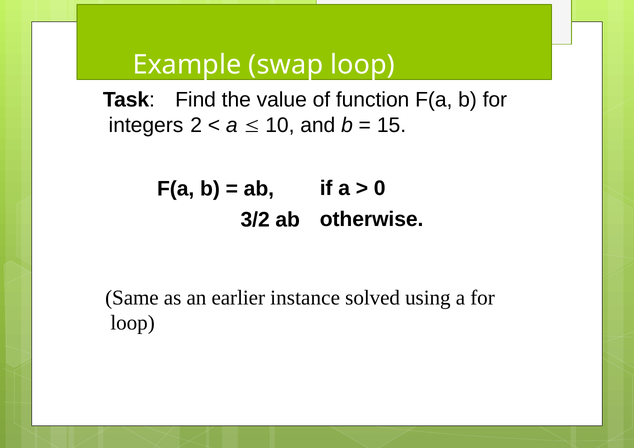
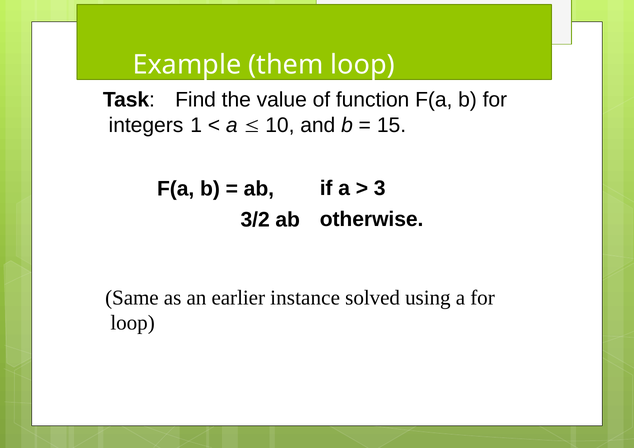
swap: swap -> them
2: 2 -> 1
0: 0 -> 3
